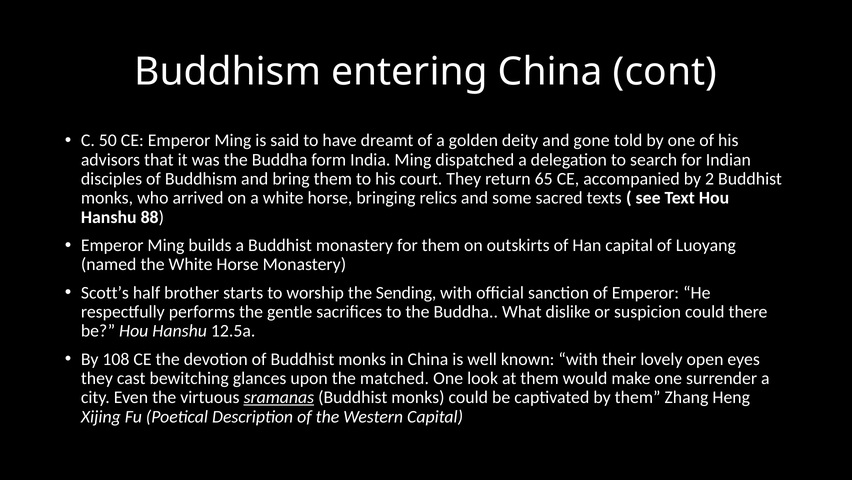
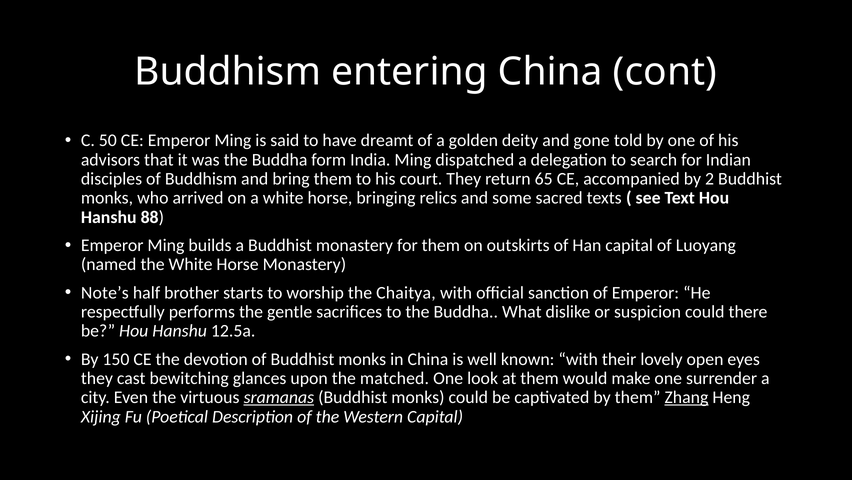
Scott’s: Scott’s -> Note’s
Sending: Sending -> Chaitya
108: 108 -> 150
Zhang underline: none -> present
